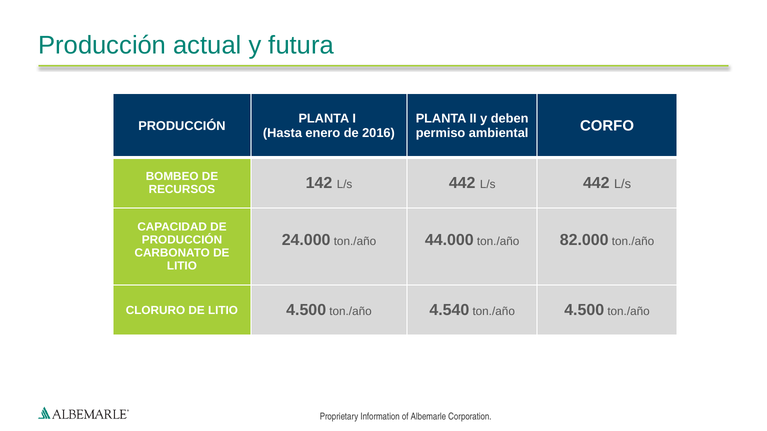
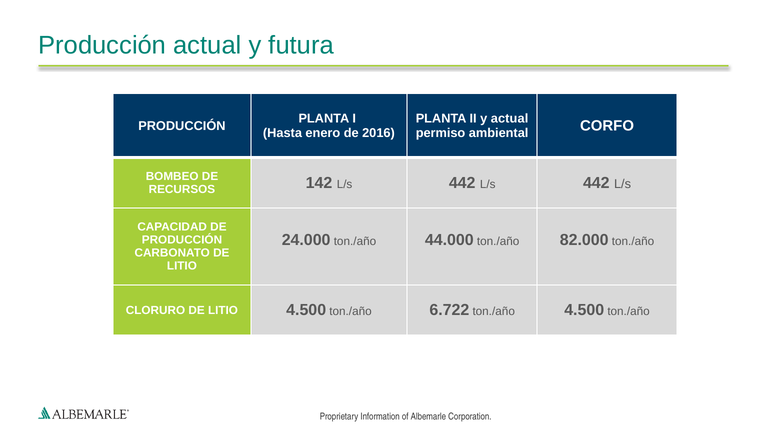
y deben: deben -> actual
4.540: 4.540 -> 6.722
